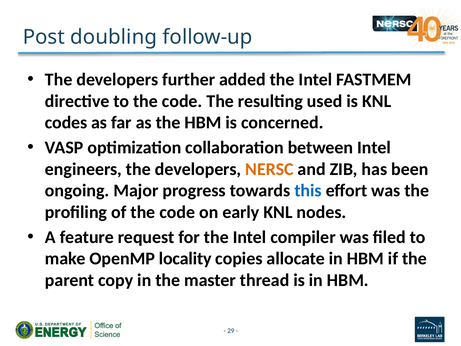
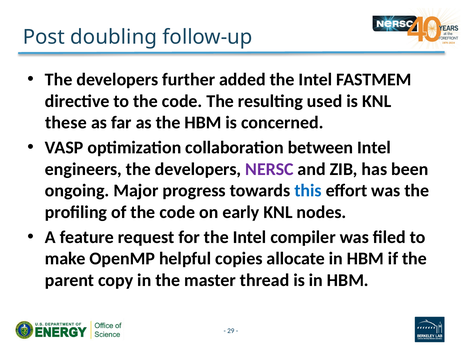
codes: codes -> these
NERSC colour: orange -> purple
locality: locality -> helpful
